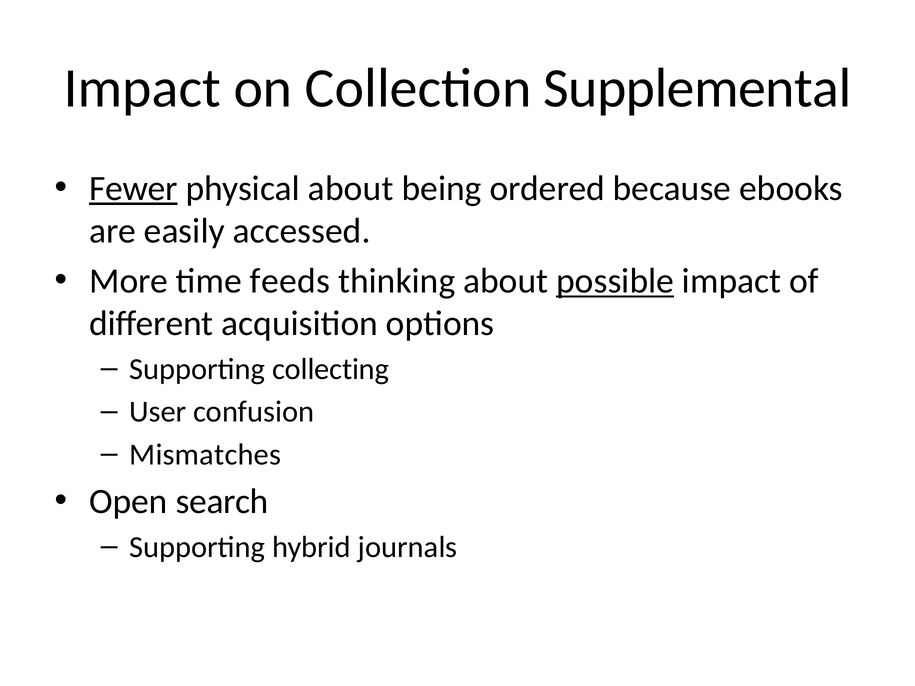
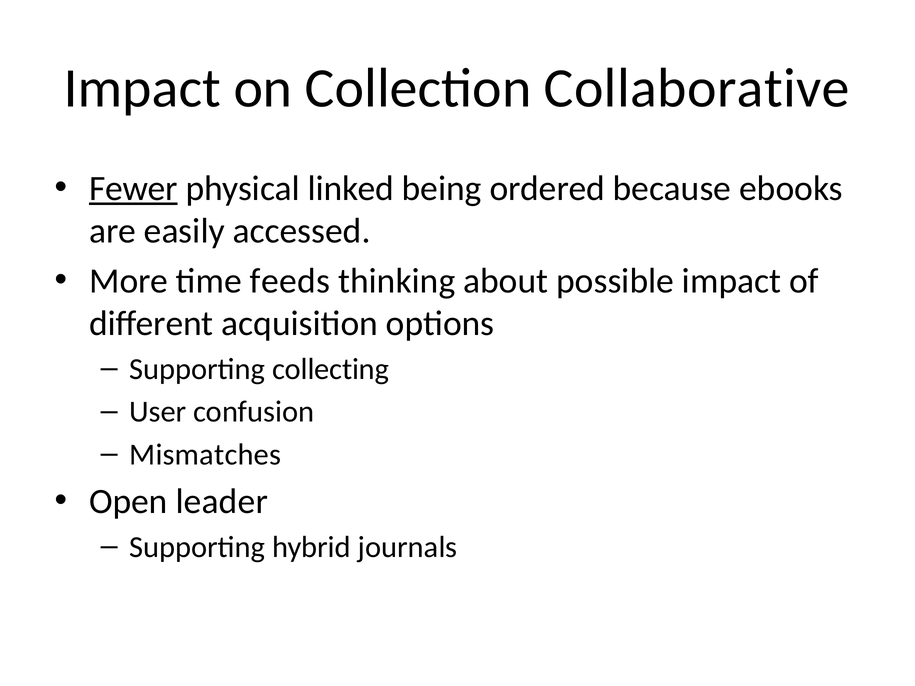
Supplemental: Supplemental -> Collaborative
physical about: about -> linked
possible underline: present -> none
search: search -> leader
